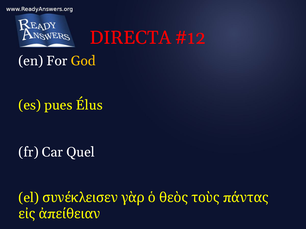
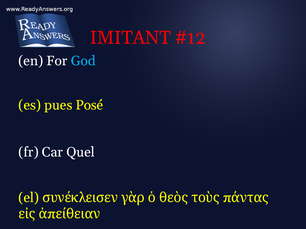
DIRECTA: DIRECTA -> IMITANT
God colour: yellow -> light blue
Élus: Élus -> Posé
